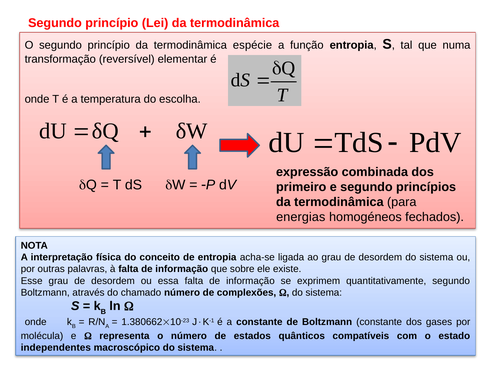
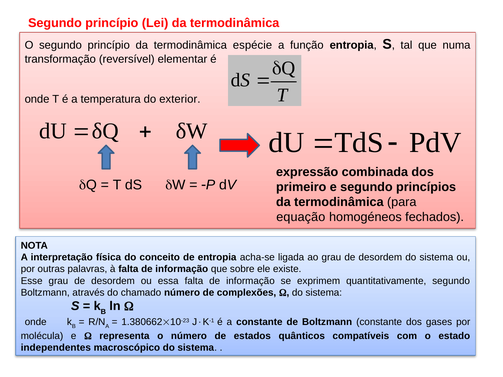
escolha: escolha -> exterior
energias: energias -> equação
